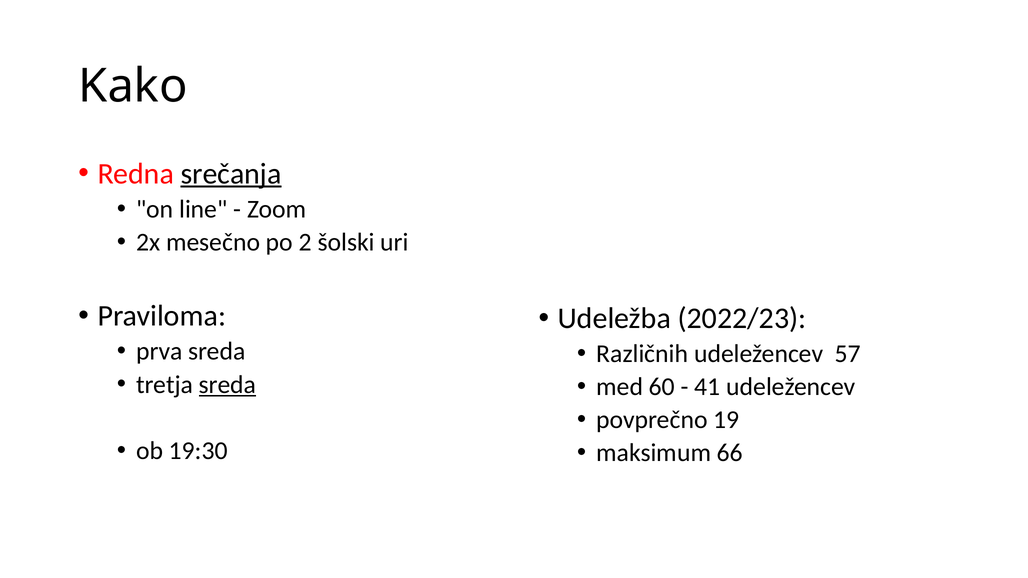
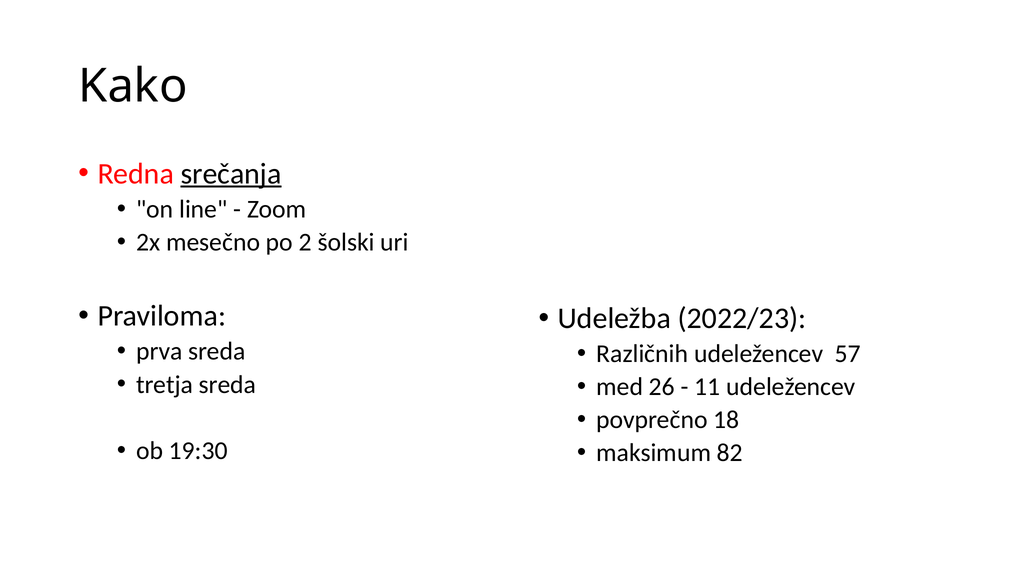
sreda at (228, 385) underline: present -> none
60: 60 -> 26
41: 41 -> 11
19: 19 -> 18
66: 66 -> 82
